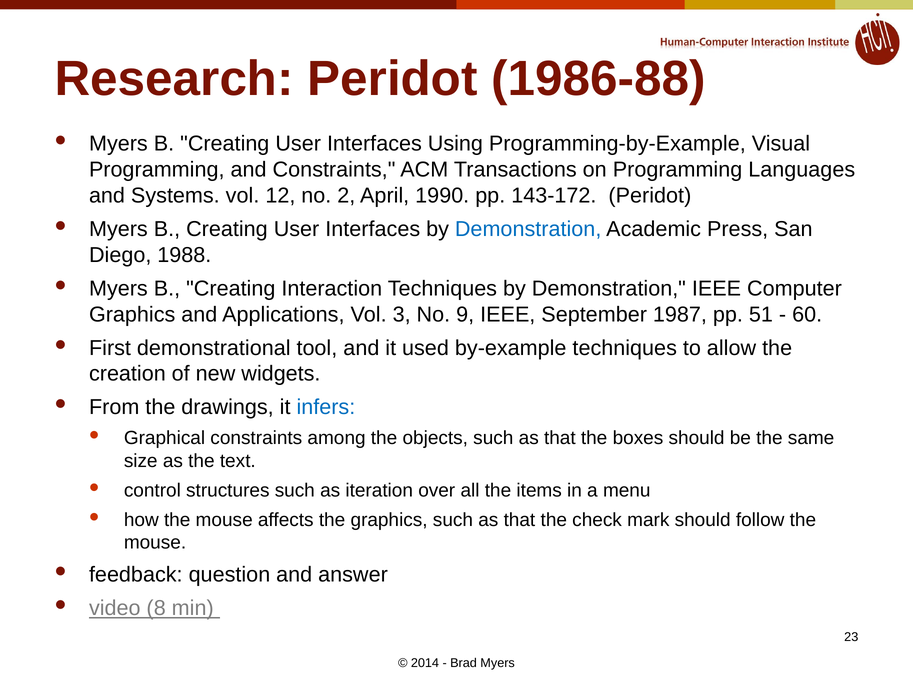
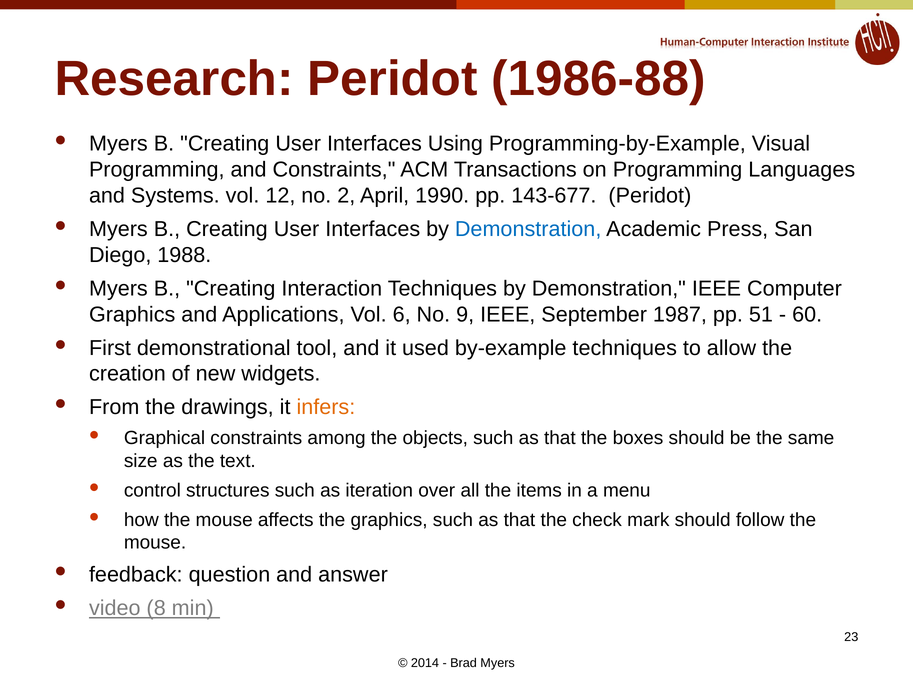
143-172: 143-172 -> 143-677
3: 3 -> 6
infers colour: blue -> orange
